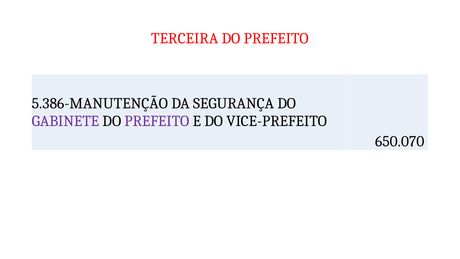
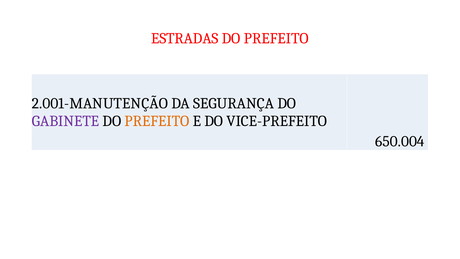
TERCEIRA: TERCEIRA -> ESTRADAS
5.386-MANUTENÇÃO: 5.386-MANUTENÇÃO -> 2.001-MANUTENÇÃO
PREFEITO at (157, 121) colour: purple -> orange
650.070: 650.070 -> 650.004
